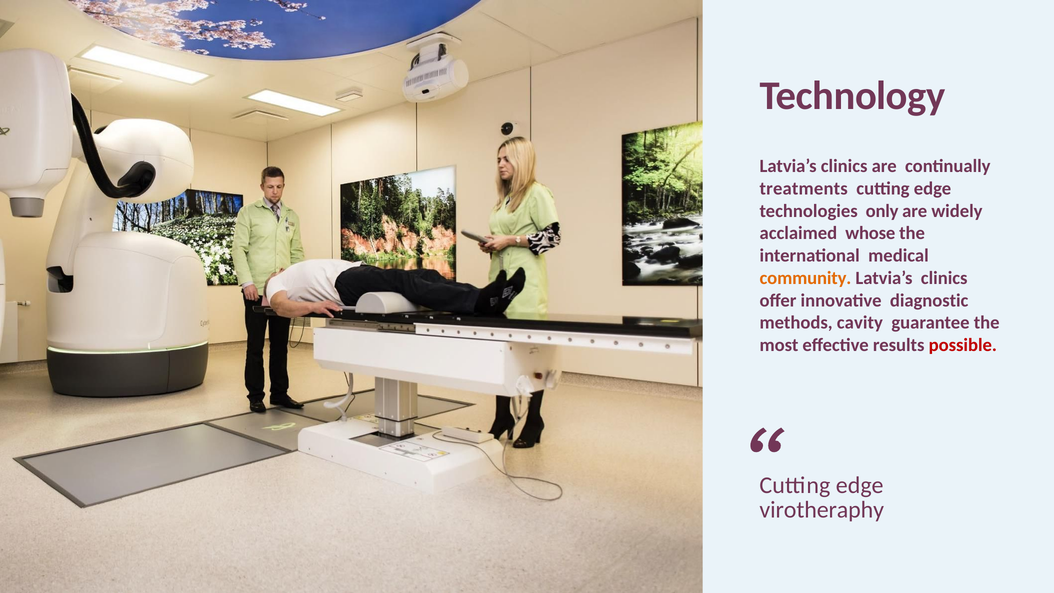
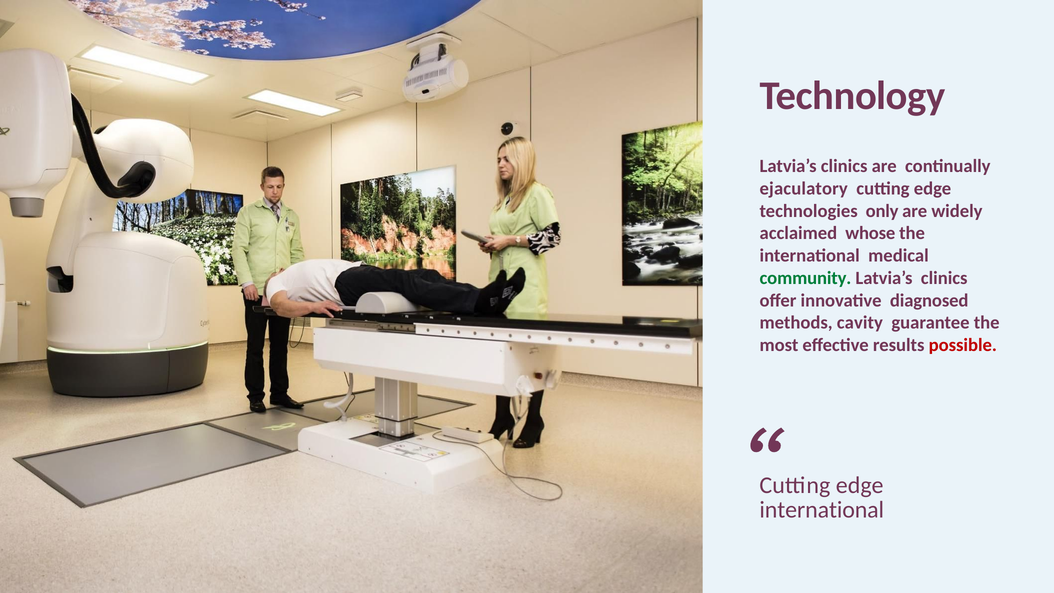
treatments: treatments -> ejaculatory
community colour: orange -> green
diagnostic: diagnostic -> diagnosed
virotheraphy at (822, 510): virotheraphy -> international
